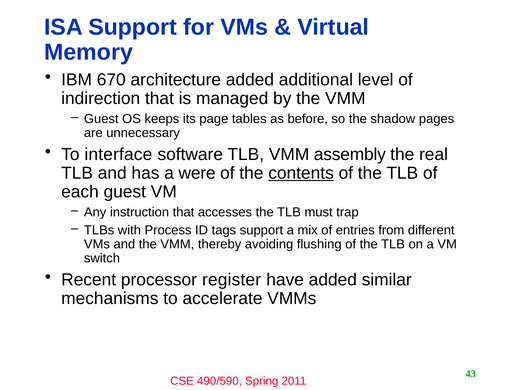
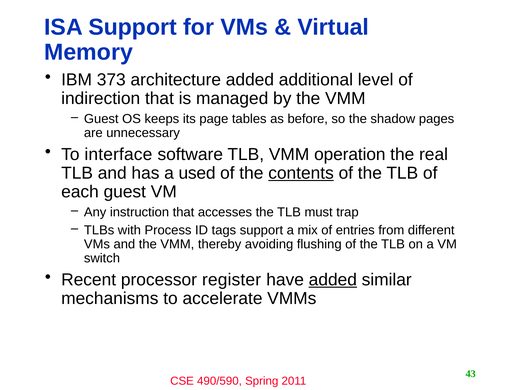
670: 670 -> 373
assembly: assembly -> operation
were: were -> used
added at (333, 280) underline: none -> present
